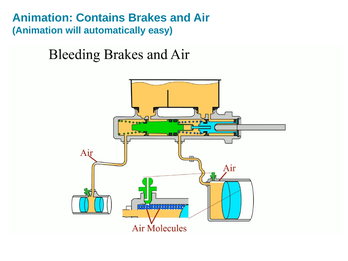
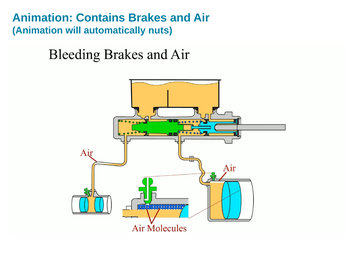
easy: easy -> nuts
